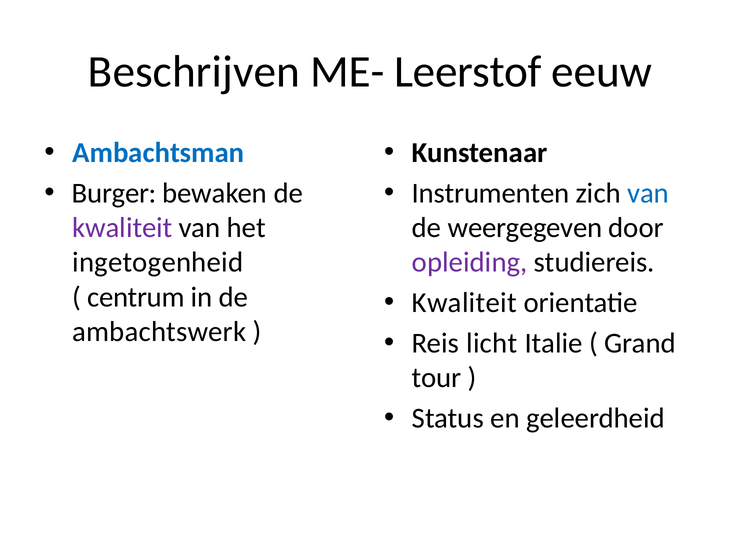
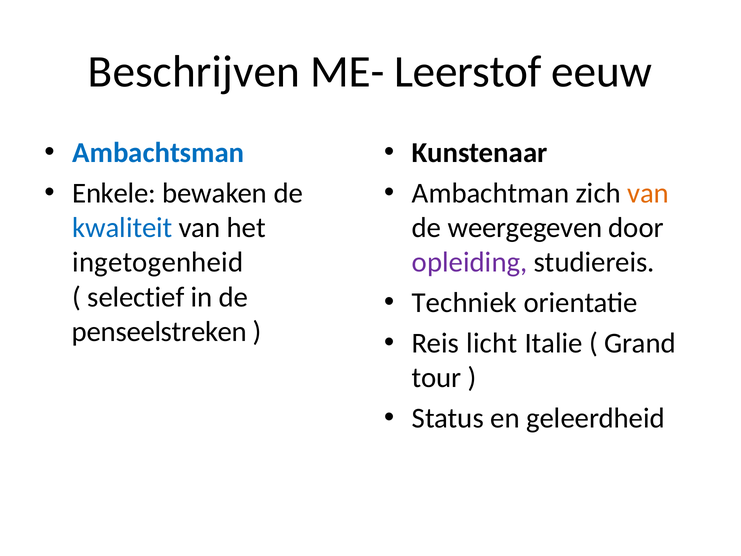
Burger: Burger -> Enkele
Instrumenten: Instrumenten -> Ambachtman
van at (648, 193) colour: blue -> orange
kwaliteit at (122, 228) colour: purple -> blue
centrum: centrum -> selectief
Kwaliteit at (464, 303): Kwaliteit -> Techniek
ambachtswerk: ambachtswerk -> penseelstreken
